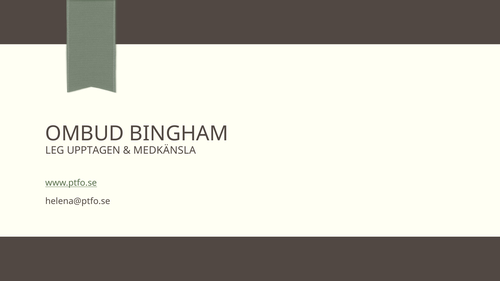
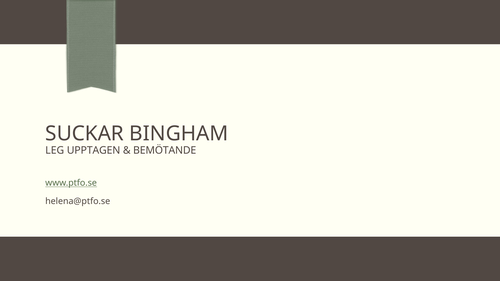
OMBUD: OMBUD -> SUCKAR
MEDKÄNSLA: MEDKÄNSLA -> BEMÖTANDE
